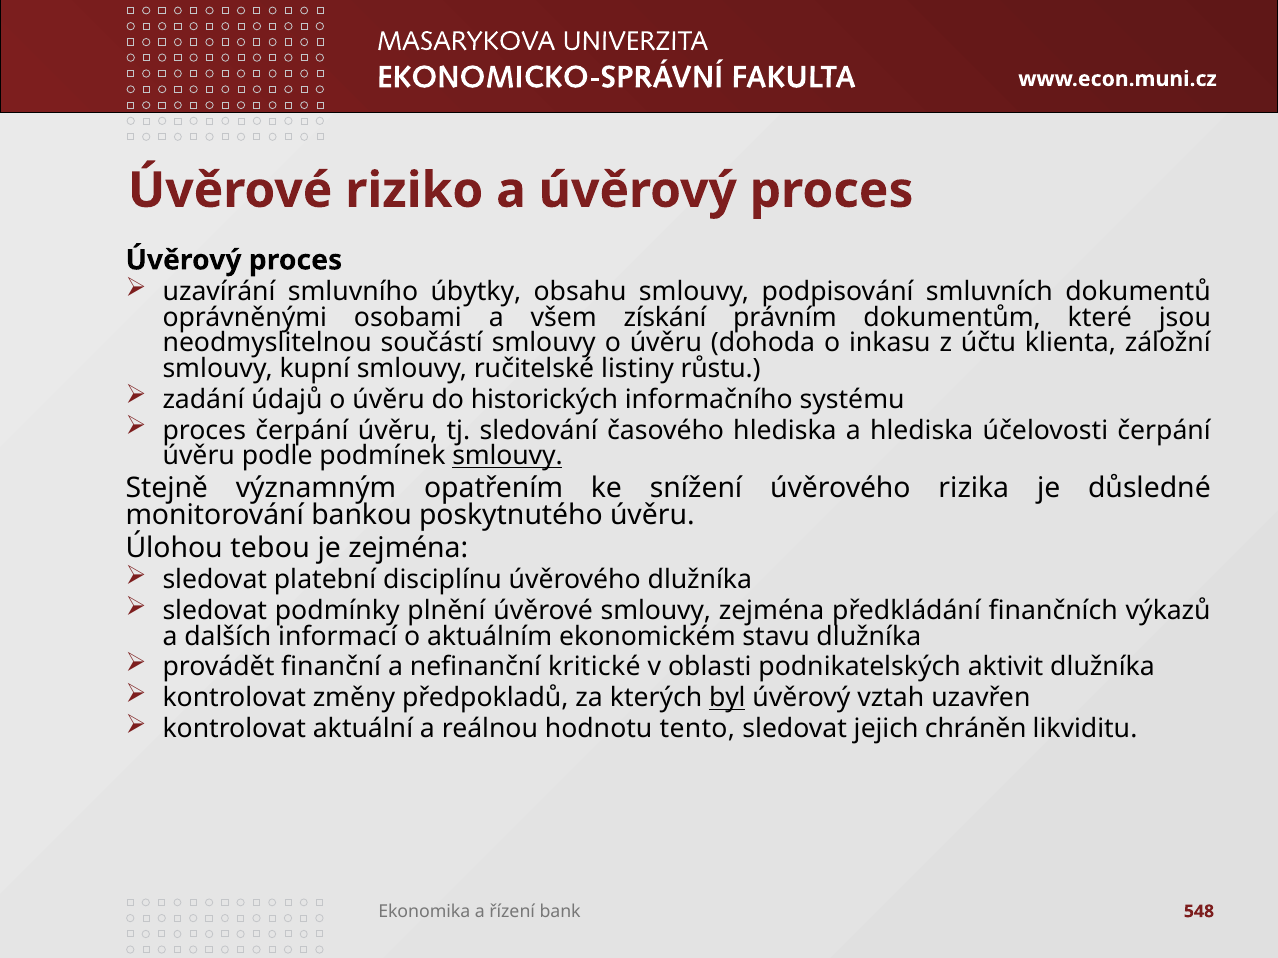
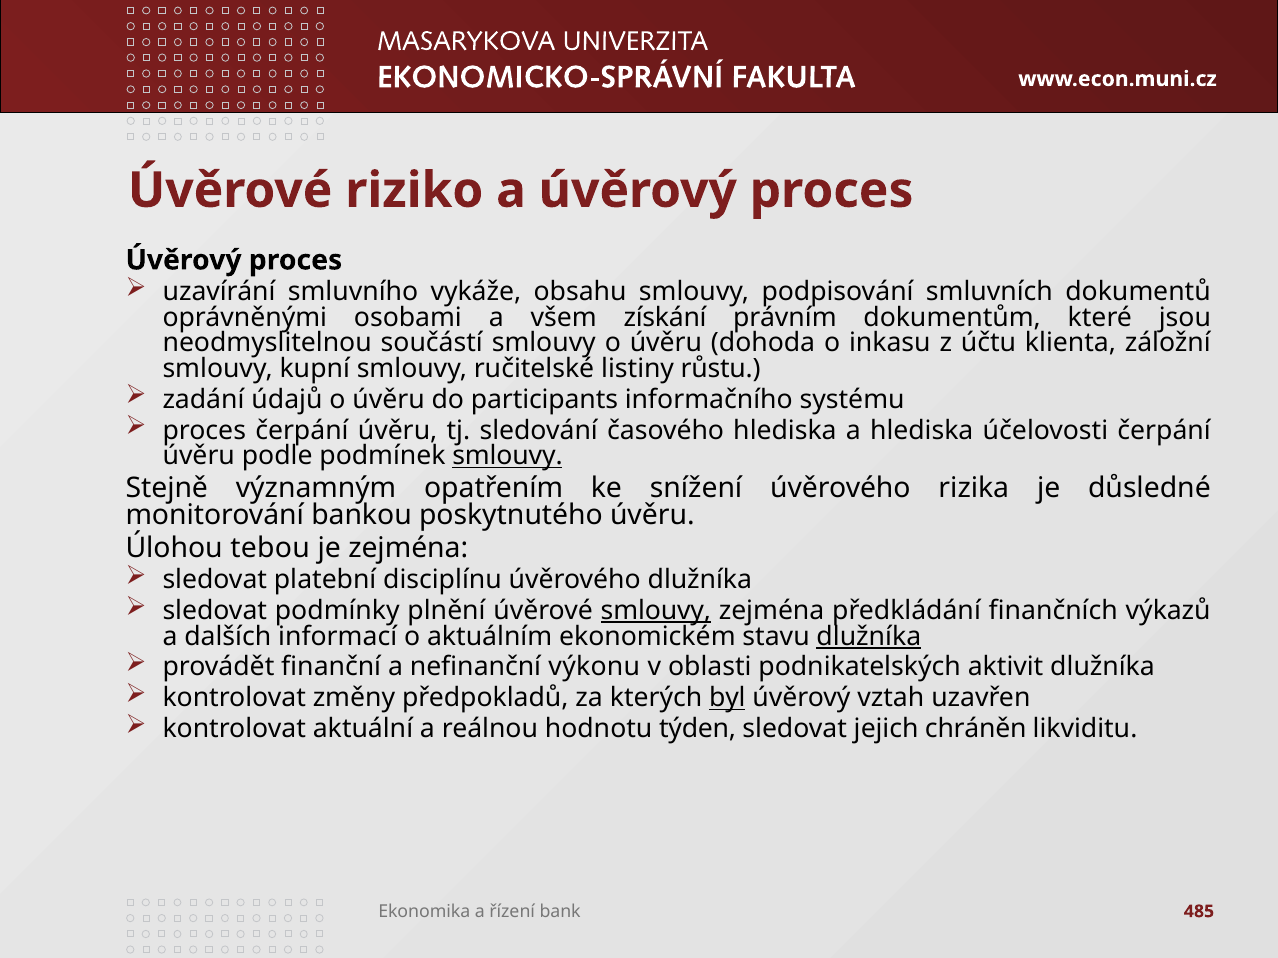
úbytky: úbytky -> vykáže
historických: historických -> participants
smlouvy at (656, 611) underline: none -> present
dlužníka at (869, 637) underline: none -> present
kritické: kritické -> výkonu
tento: tento -> týden
548: 548 -> 485
